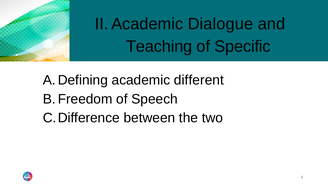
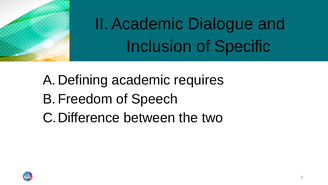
Teaching: Teaching -> Inclusion
different: different -> requires
